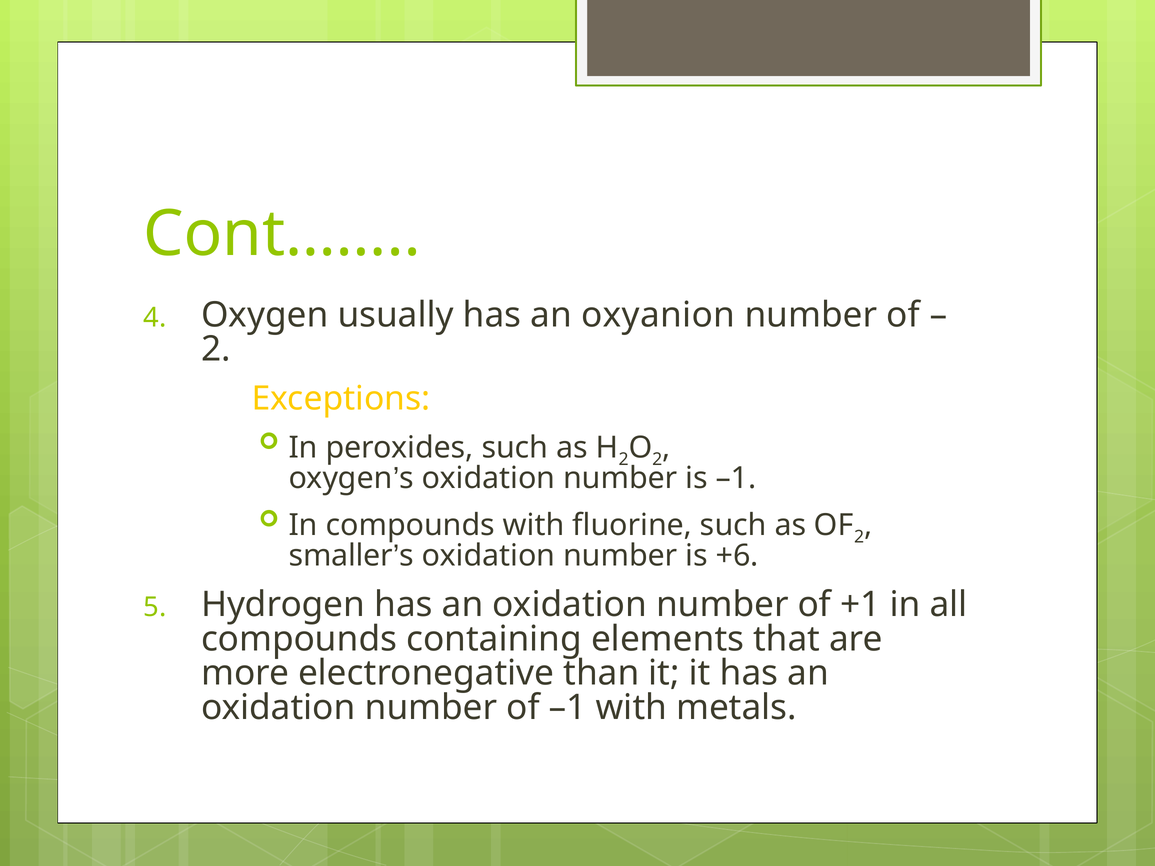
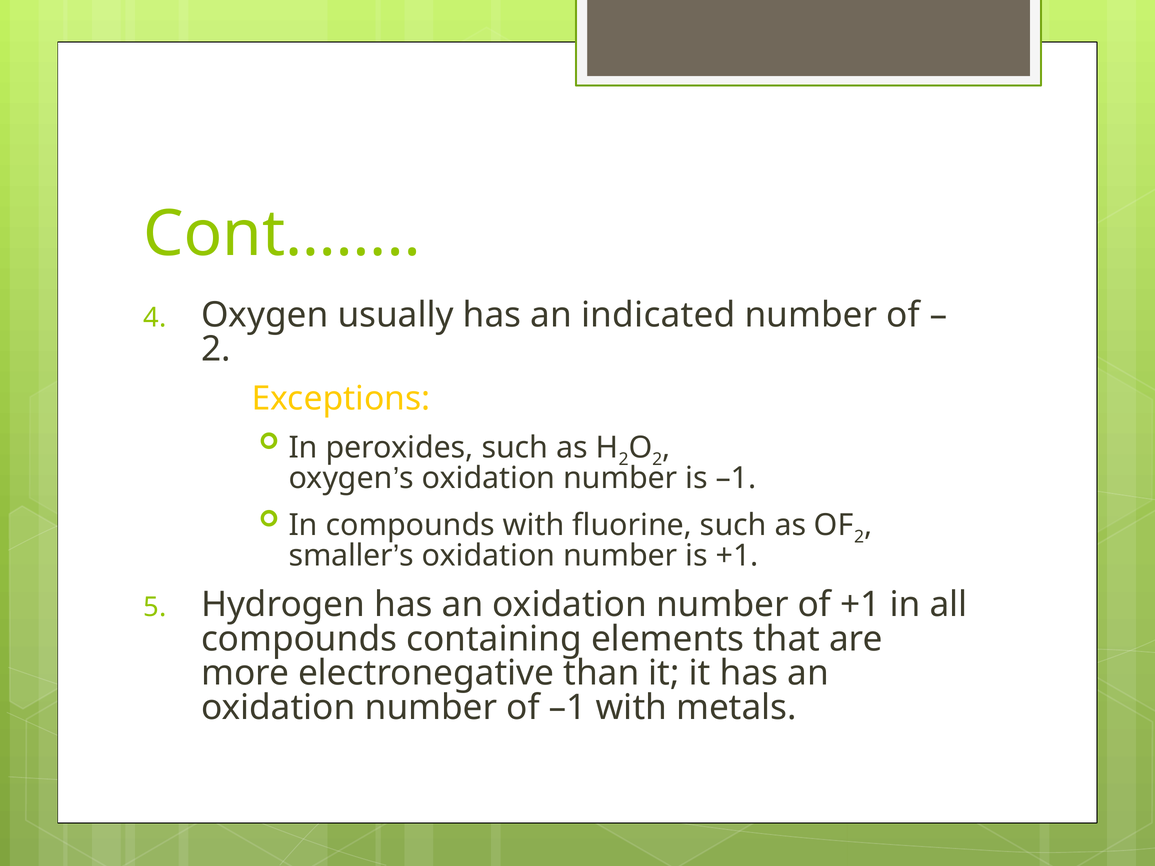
oxyanion: oxyanion -> indicated
is +6: +6 -> +1
